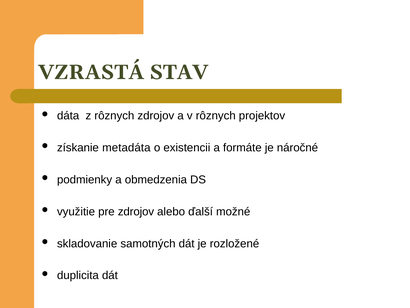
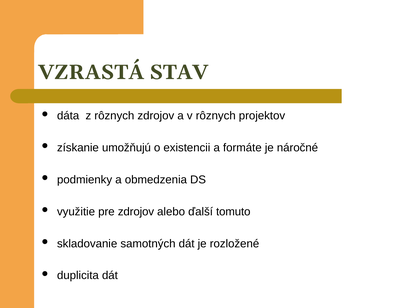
metadáta: metadáta -> umožňujú
možné: možné -> tomuto
